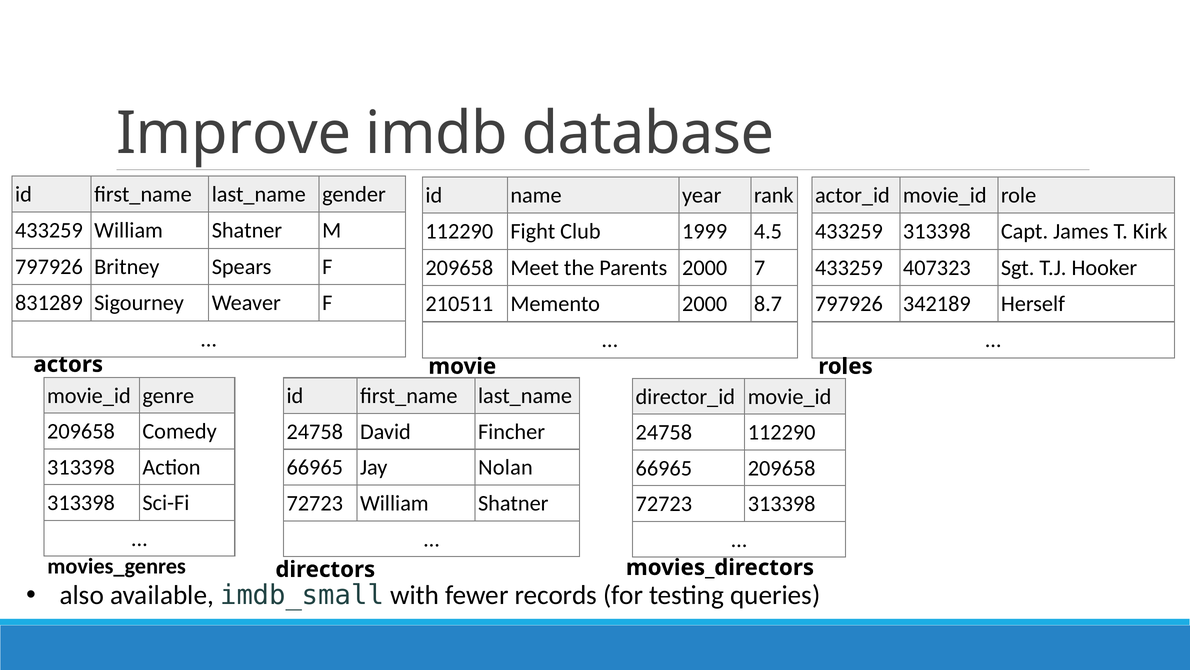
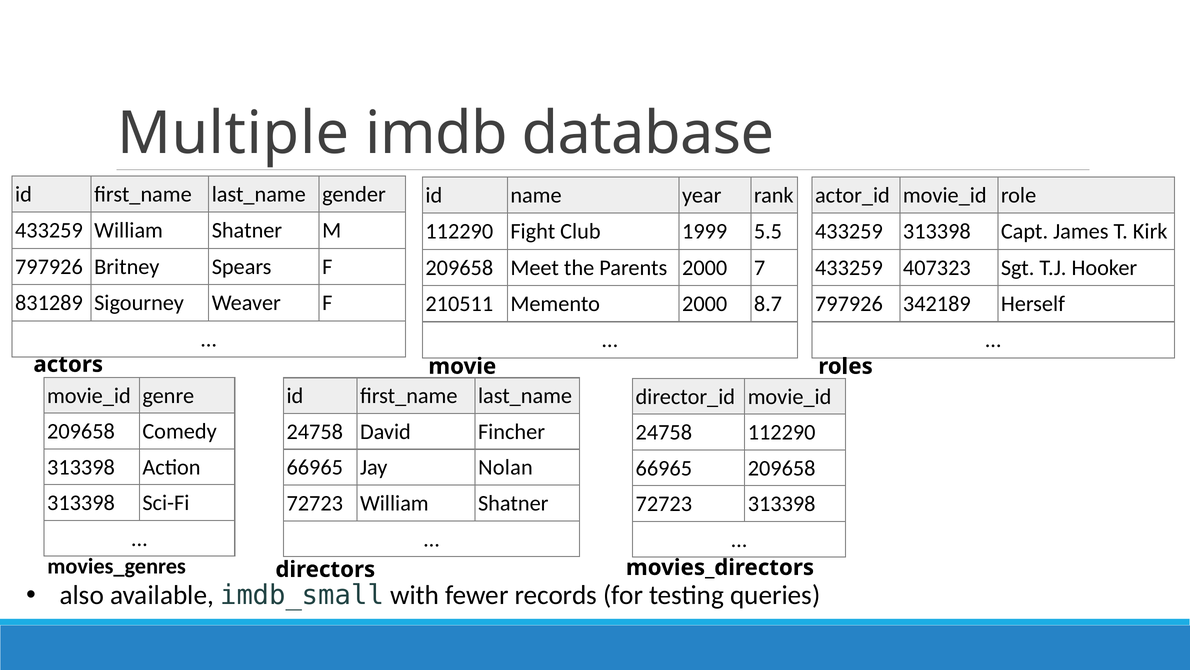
Improve: Improve -> Multiple
4.5: 4.5 -> 5.5
